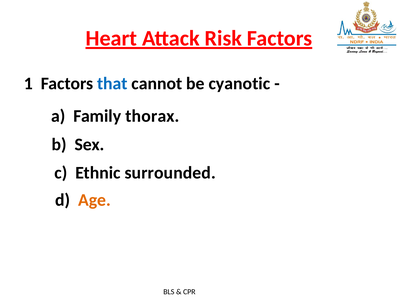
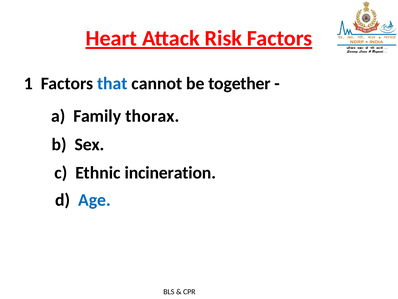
cyanotic: cyanotic -> together
surrounded: surrounded -> incineration
Age colour: orange -> blue
